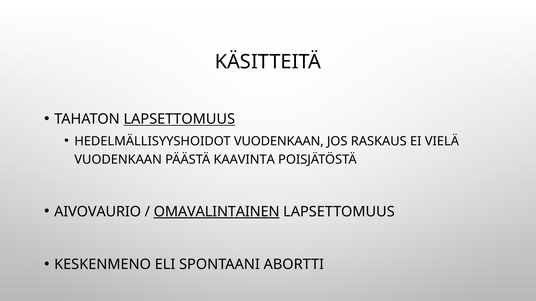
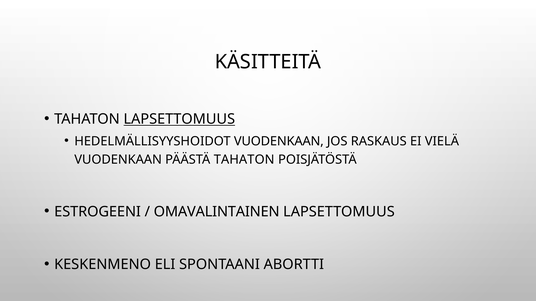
PÄÄSTÄ KAAVINTA: KAAVINTA -> TAHATON
AIVOVAURIO: AIVOVAURIO -> ESTROGEENI
OMAVALINTAINEN underline: present -> none
